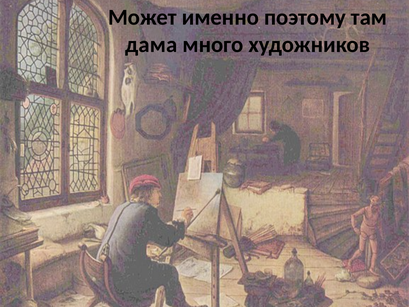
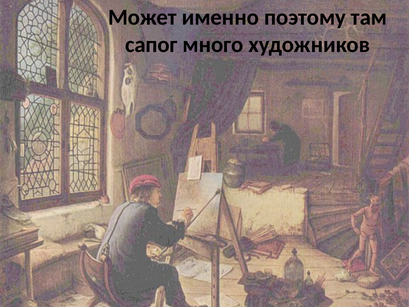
дама: дама -> сапог
